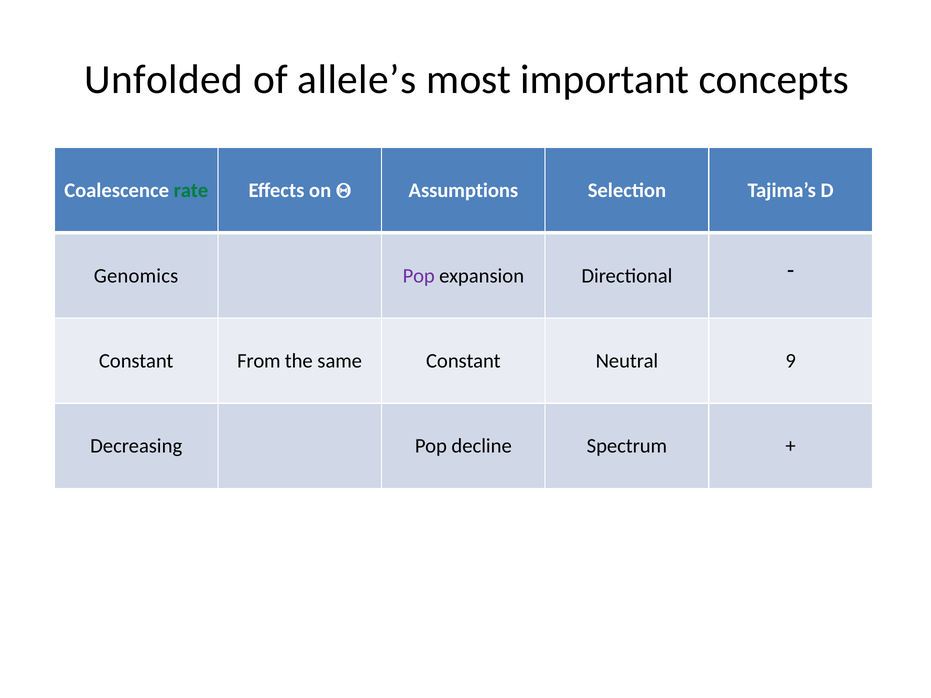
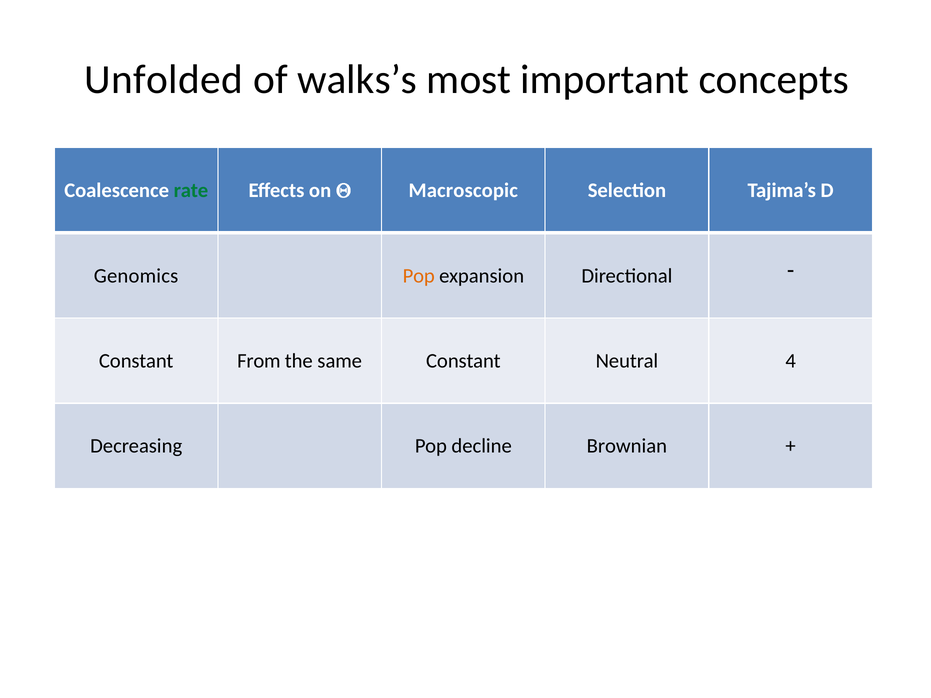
allele’s: allele’s -> walks’s
Assumptions: Assumptions -> Macroscopic
Pop at (419, 276) colour: purple -> orange
9: 9 -> 4
Spectrum: Spectrum -> Brownian
